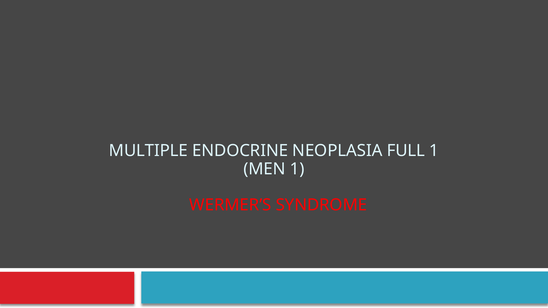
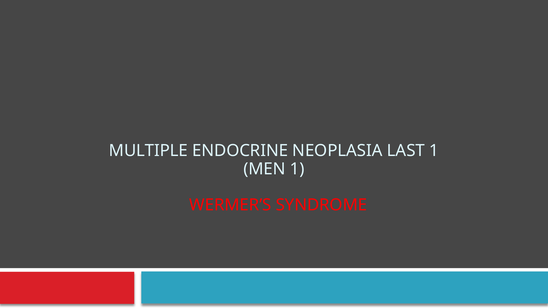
FULL: FULL -> LAST
